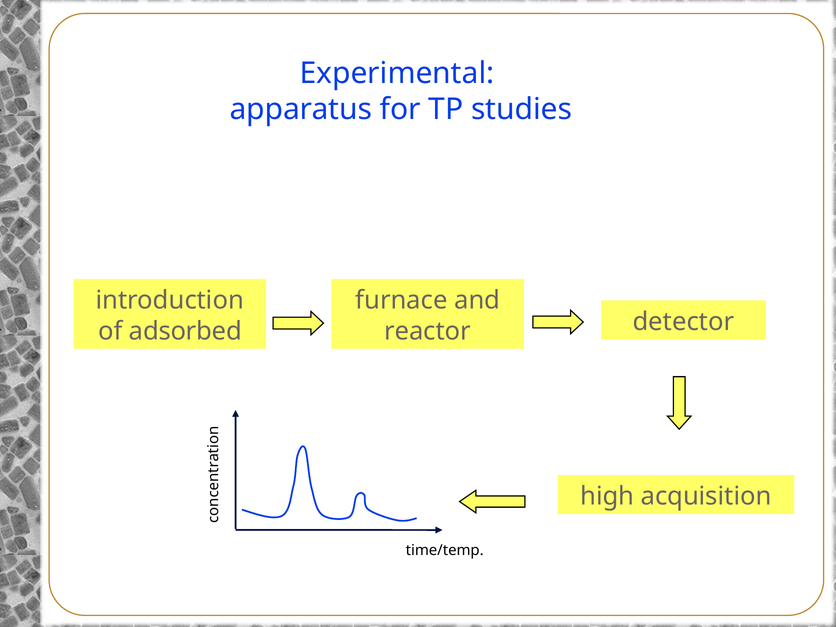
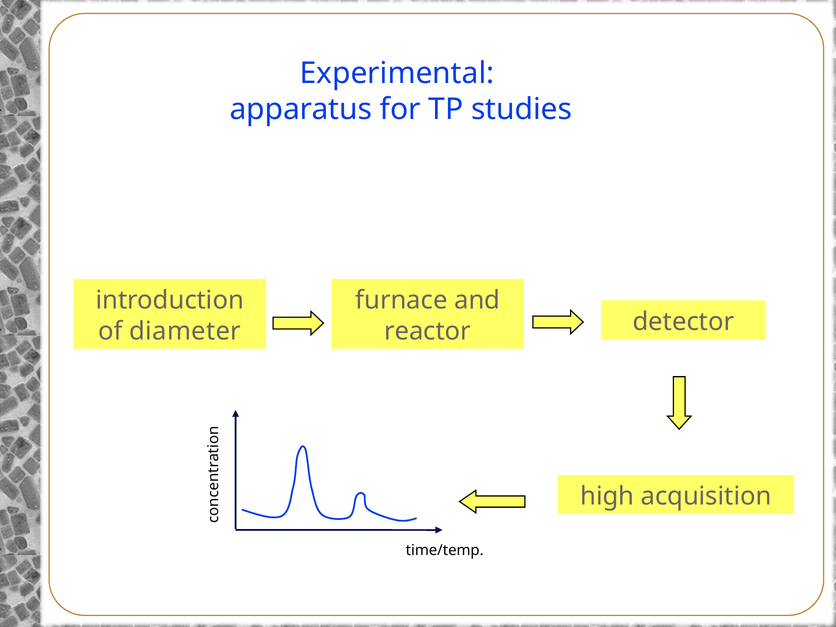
adsorbed: adsorbed -> diameter
